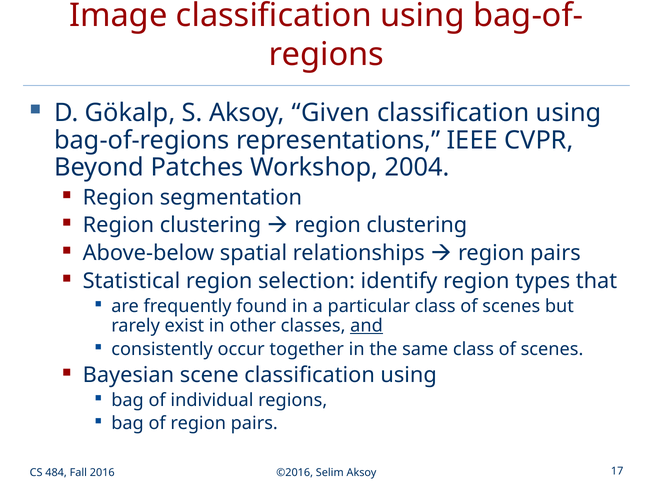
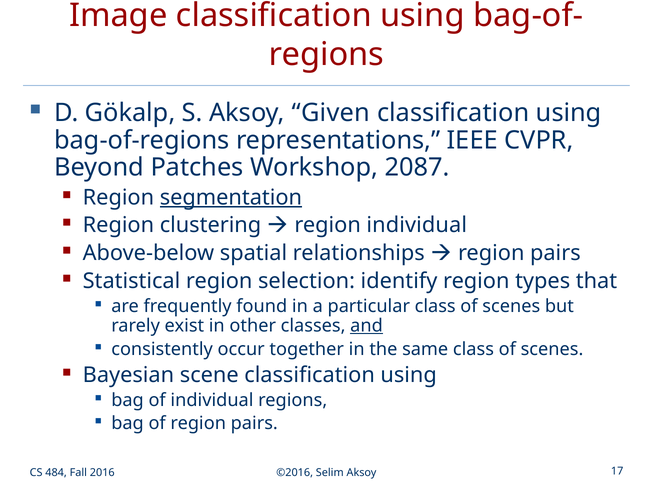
2004: 2004 -> 2087
segmentation underline: none -> present
clustering at (417, 225): clustering -> individual
